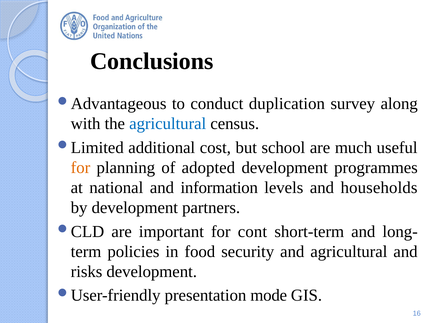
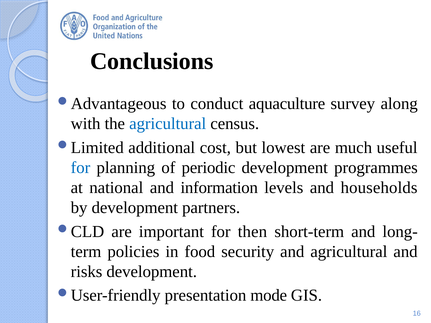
duplication: duplication -> aquaculture
school: school -> lowest
for at (80, 168) colour: orange -> blue
adopted: adopted -> periodic
cont: cont -> then
